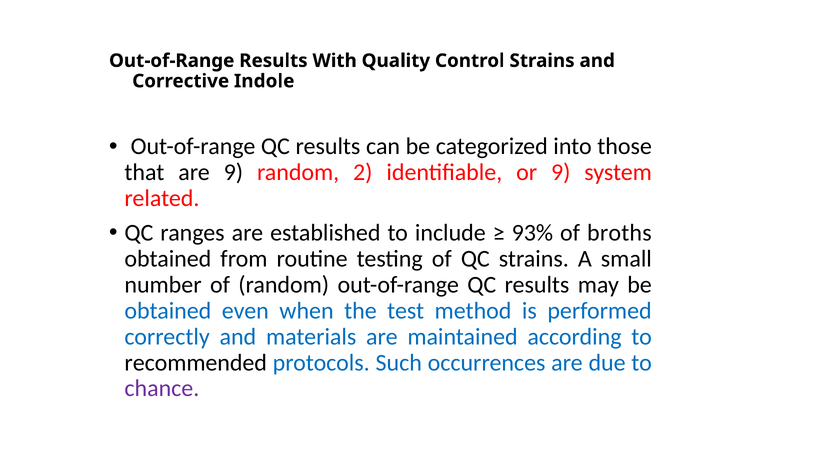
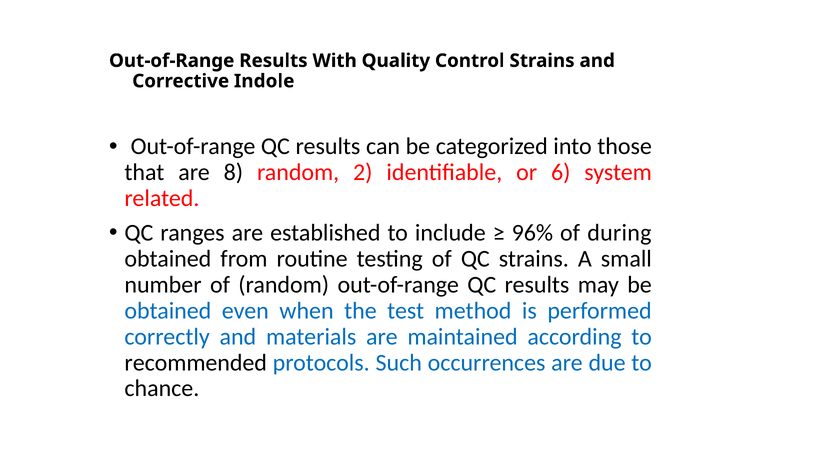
are 9: 9 -> 8
or 9: 9 -> 6
93%: 93% -> 96%
broths: broths -> during
chance colour: purple -> black
